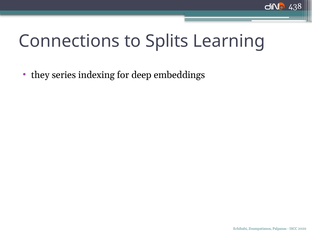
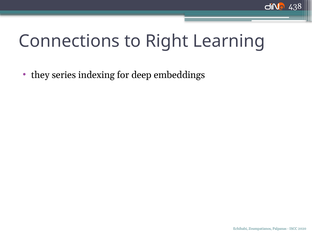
Splits: Splits -> Right
